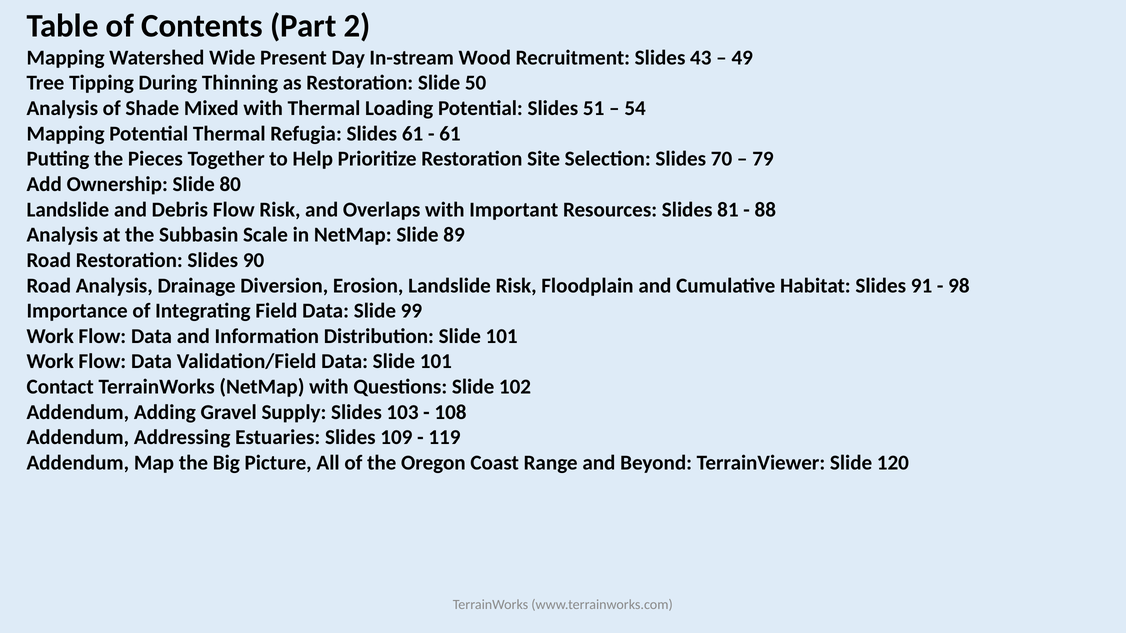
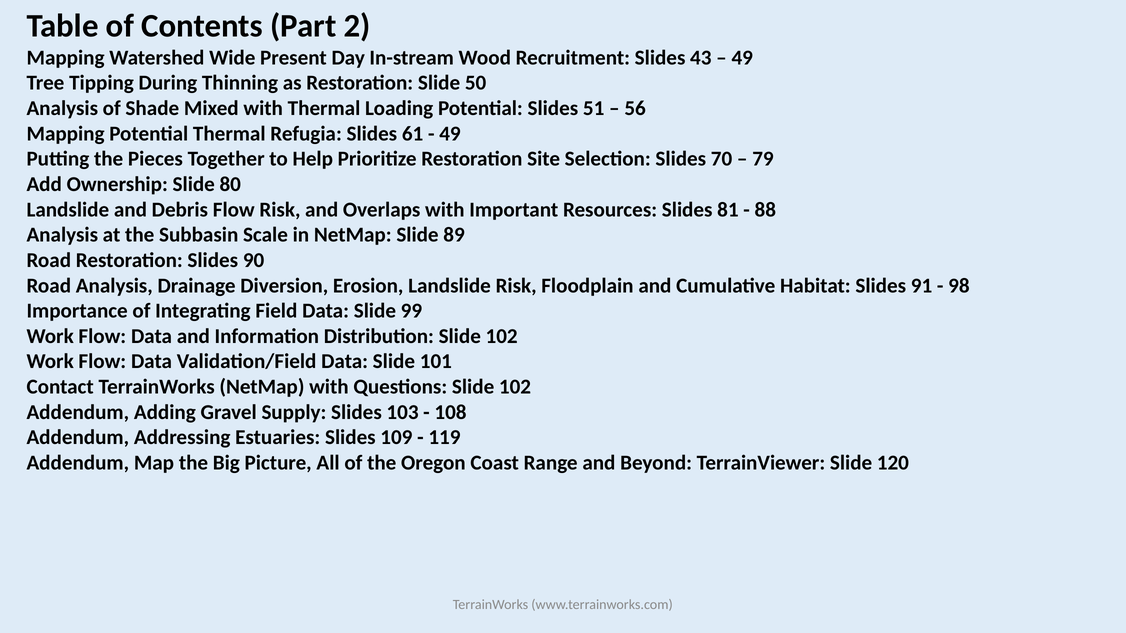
54: 54 -> 56
61 at (450, 134): 61 -> 49
Distribution Slide 101: 101 -> 102
